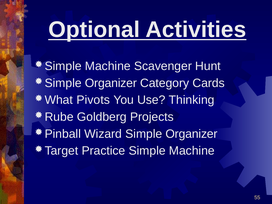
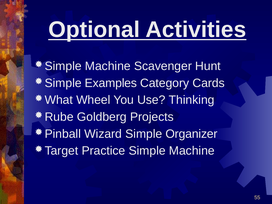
Organizer at (111, 83): Organizer -> Examples
Pivots: Pivots -> Wheel
